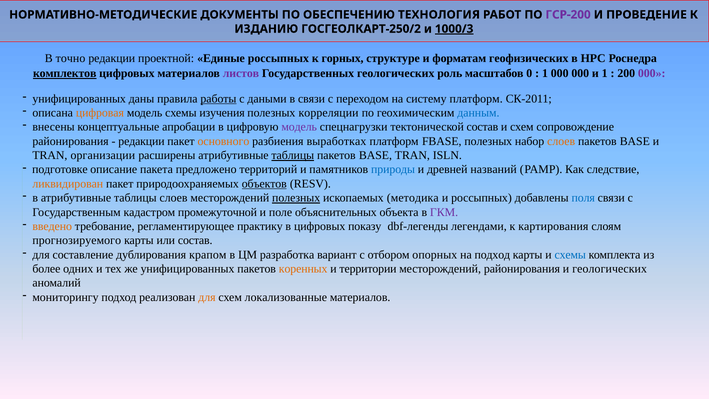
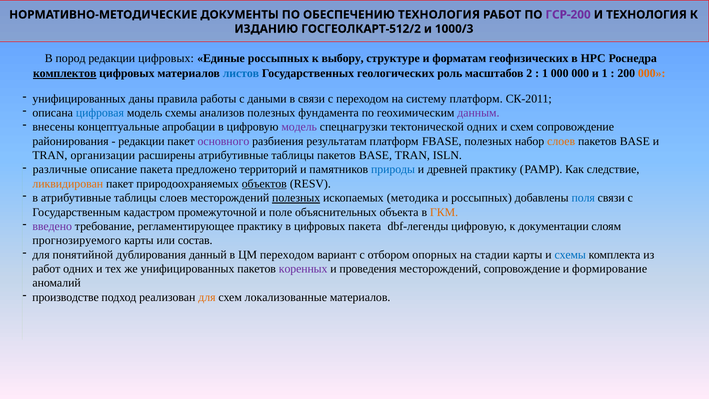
И ПРОВЕДЕНИЕ: ПРОВЕДЕНИЕ -> ТЕХНОЛОГИЯ
ГОСГЕОЛКАРТ-250/2: ГОСГЕОЛКАРТ-250/2 -> ГОСГЕОЛКАРТ-512/2
1000/3 underline: present -> none
точно: точно -> пород
редакции проектной: проектной -> цифровых
горных: горных -> выбору
листов colour: purple -> blue
0: 0 -> 2
000 at (652, 73) colour: purple -> orange
работы underline: present -> none
цифровая colour: orange -> blue
изучения: изучения -> анализов
корреляции: корреляции -> фундамента
данным colour: blue -> purple
тектонической состав: состав -> одних
основного colour: orange -> purple
выработках: выработках -> результатам
таблицы at (293, 155) underline: present -> none
подготовке: подготовке -> различные
древней названий: названий -> практику
ГКМ colour: purple -> orange
введено colour: orange -> purple
цифровых показу: показу -> пакета
dbf-легенды легендами: легендами -> цифровую
картирования: картирования -> документации
составление: составление -> понятийной
крапом: крапом -> данный
ЦМ разработка: разработка -> переходом
на подход: подход -> стадии
более at (46, 269): более -> работ
коренных colour: orange -> purple
территории: территории -> проведения
месторождений районирования: районирования -> сопровождение
и геологических: геологических -> формирование
мониторингу: мониторингу -> производстве
